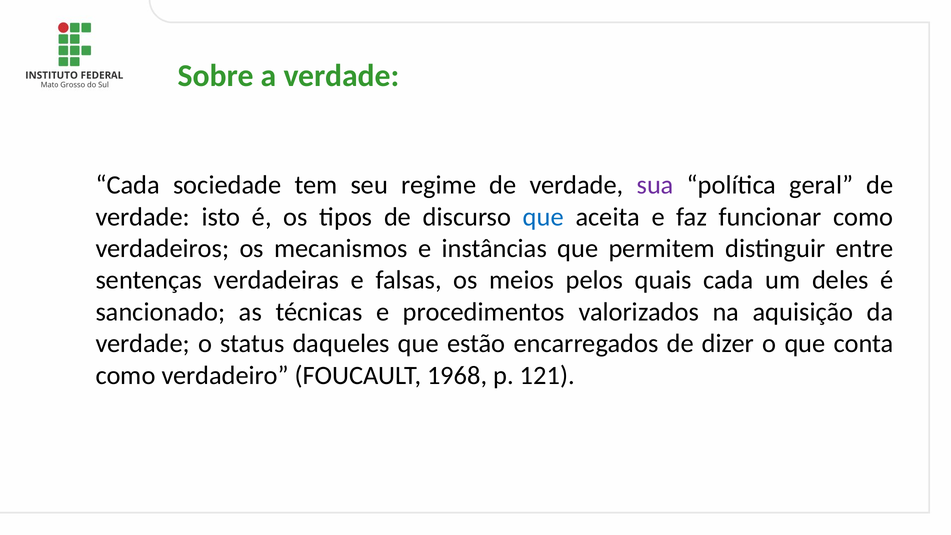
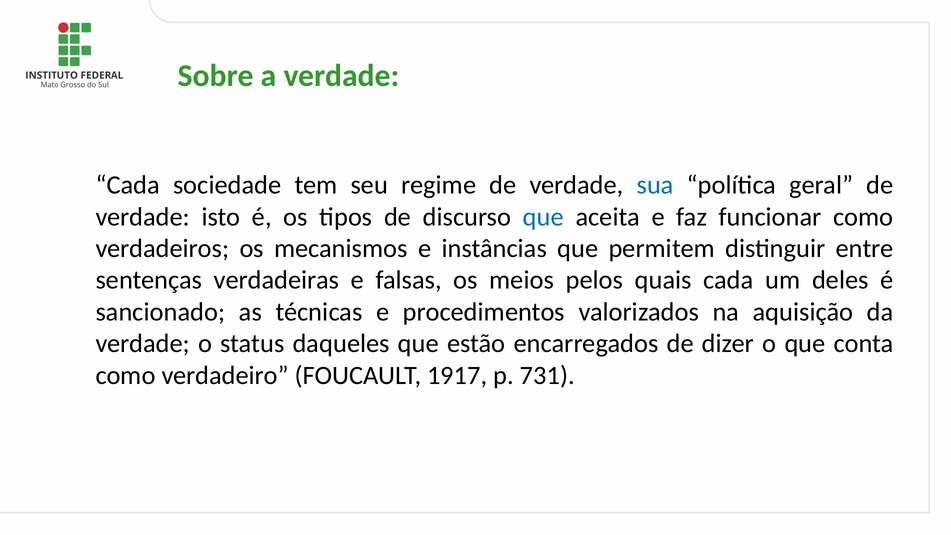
sua colour: purple -> blue
1968: 1968 -> 1917
121: 121 -> 731
